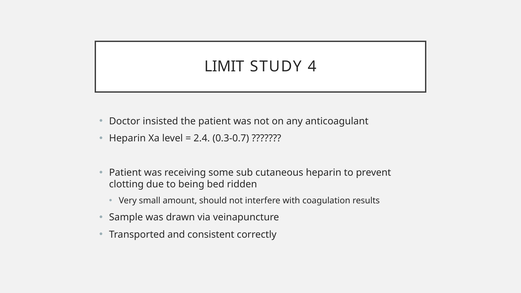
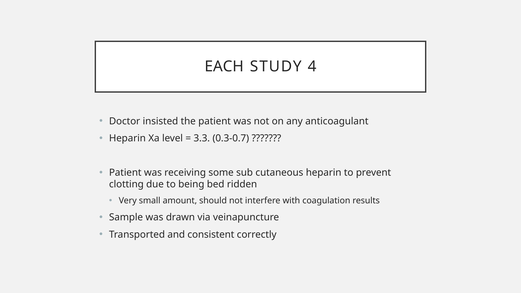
LIMIT: LIMIT -> EACH
2.4: 2.4 -> 3.3
